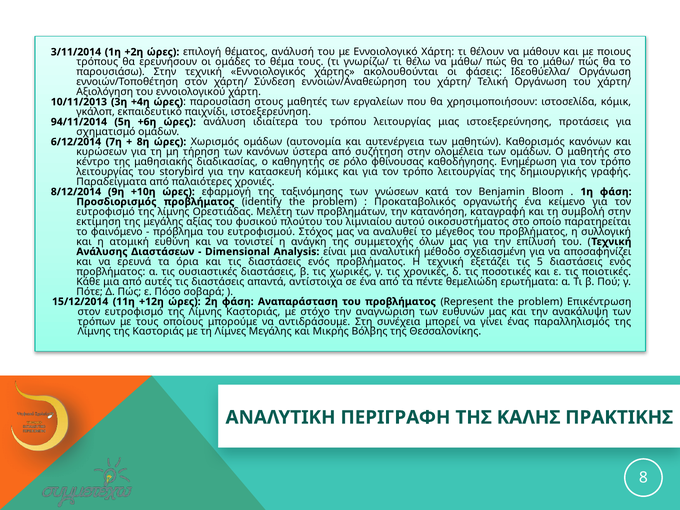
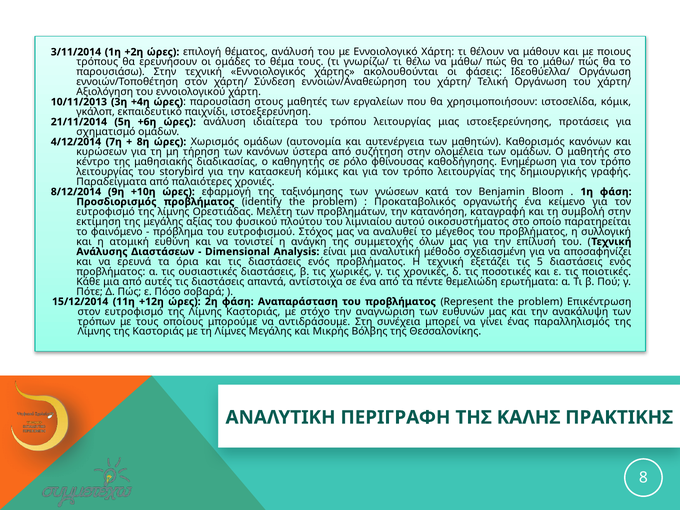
94/11/2014: 94/11/2014 -> 21/11/2014
6/12/2014: 6/12/2014 -> 4/12/2014
